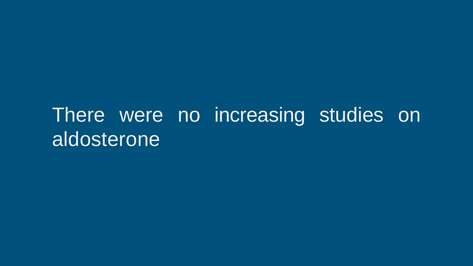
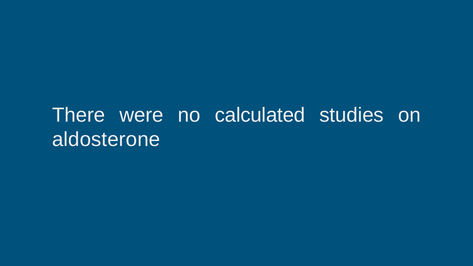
increasing: increasing -> calculated
